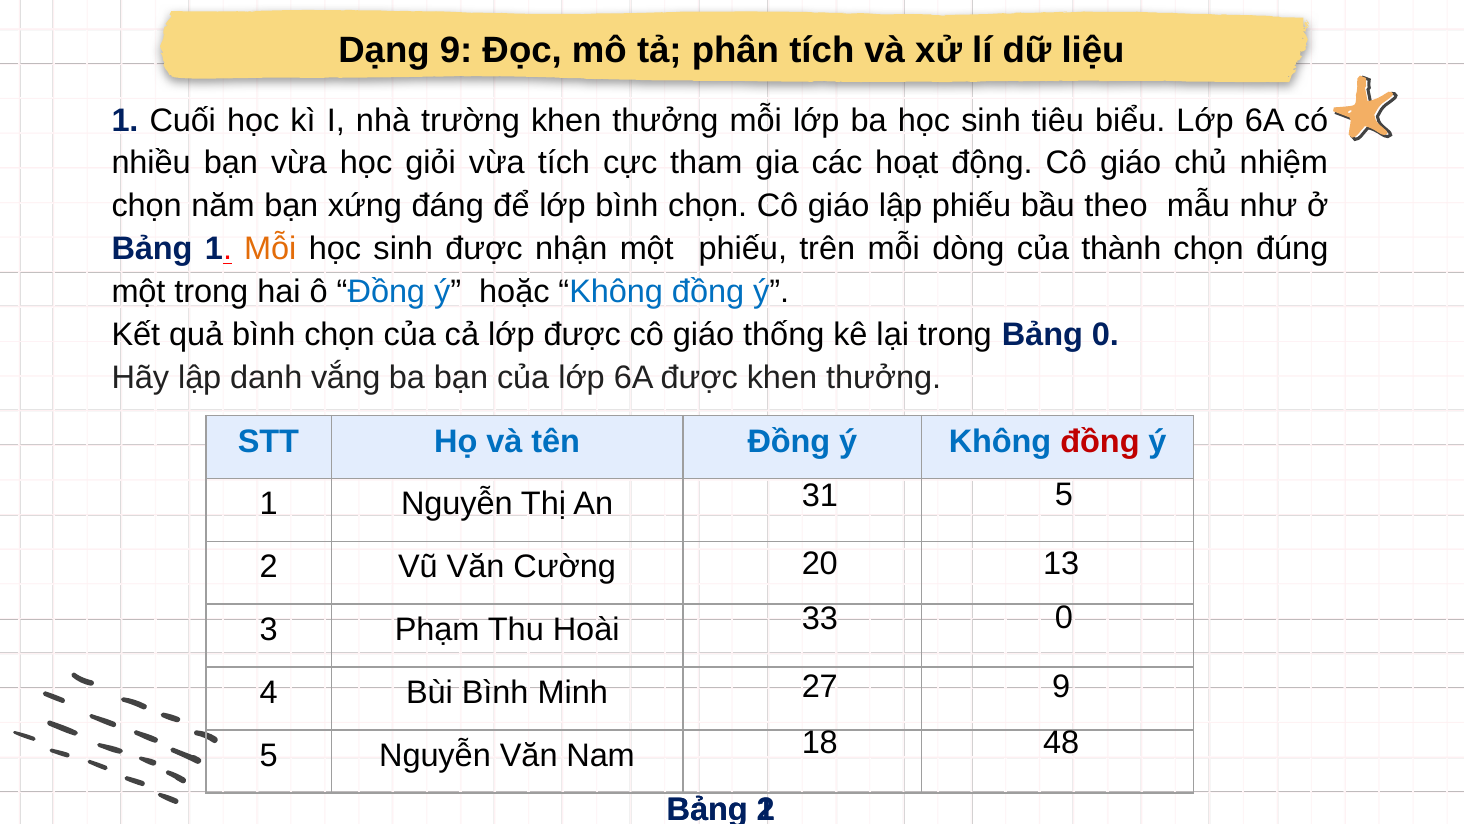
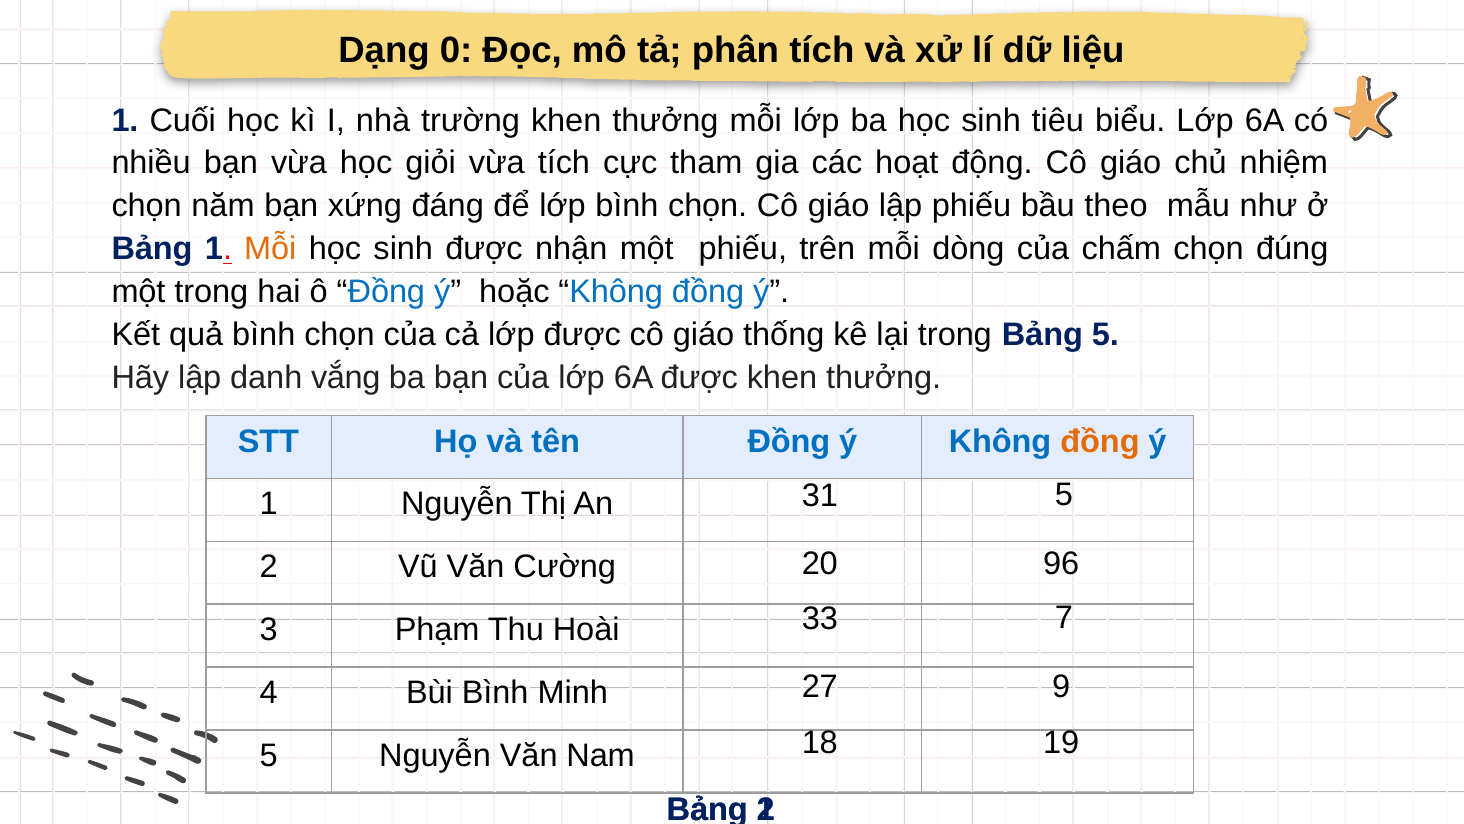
Dạng 9: 9 -> 0
thành: thành -> chấm
Bảng 0: 0 -> 5
đồng at (1100, 441) colour: red -> orange
13: 13 -> 96
33 0: 0 -> 7
48: 48 -> 19
